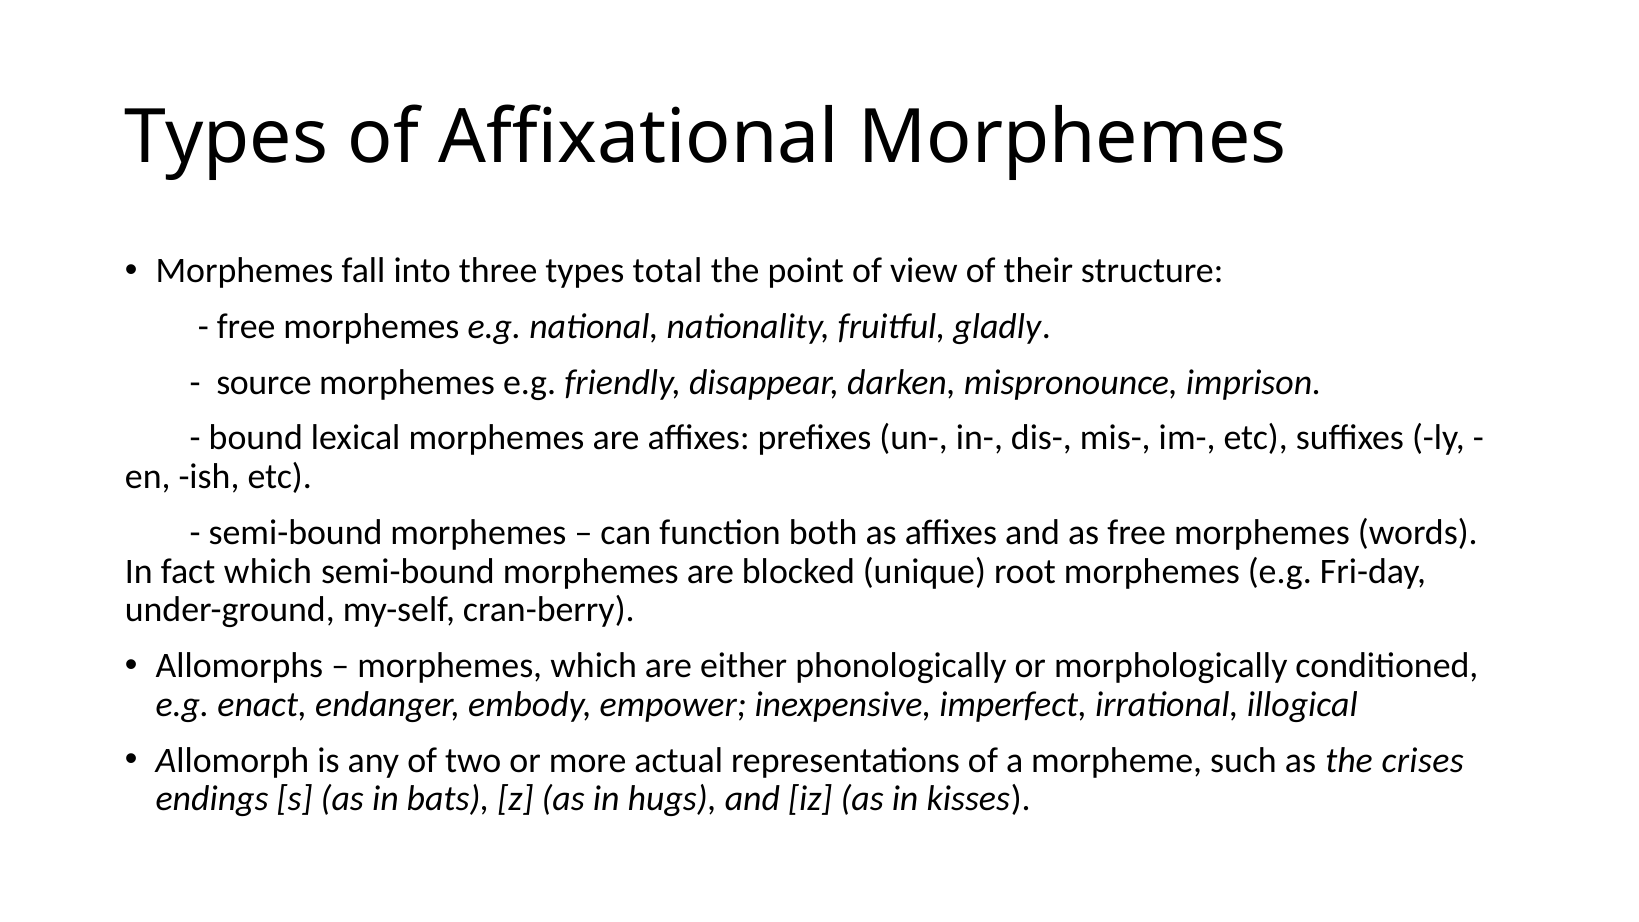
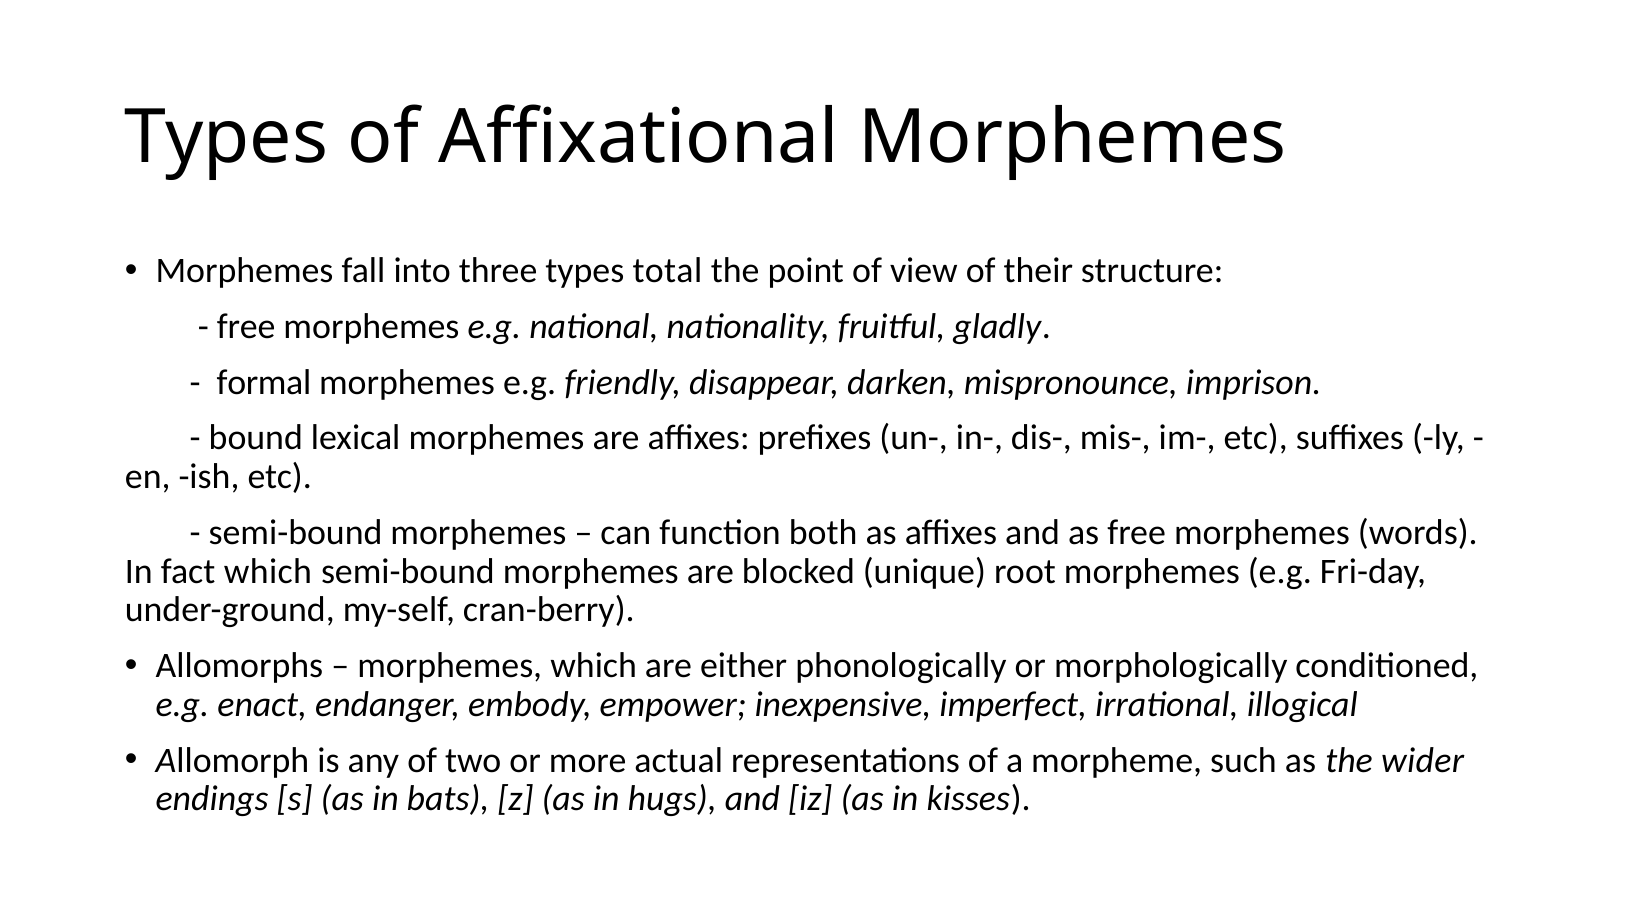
source: source -> formal
crises: crises -> wider
